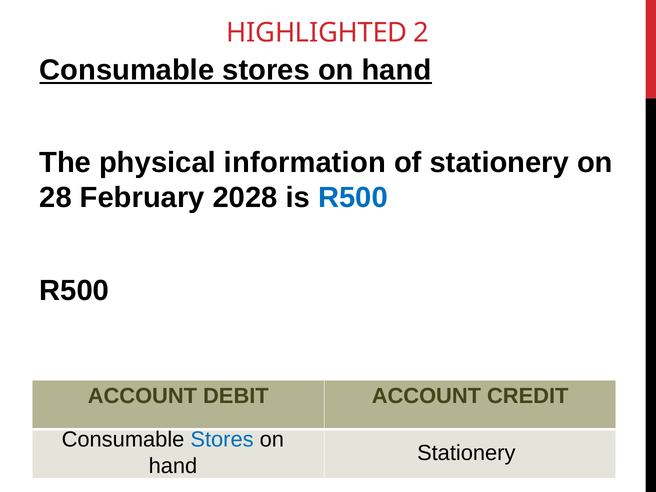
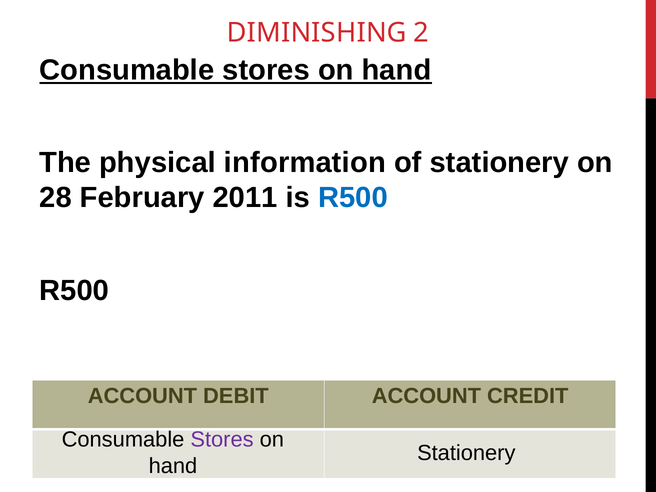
HIGHLIGHTED: HIGHLIGHTED -> DIMINISHING
2028: 2028 -> 2011
Stores at (222, 440) colour: blue -> purple
